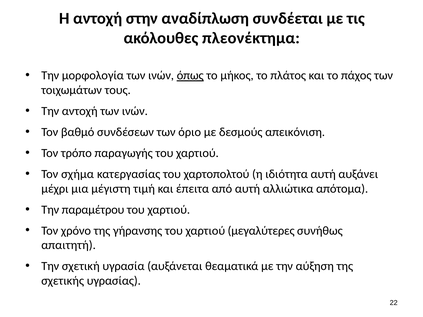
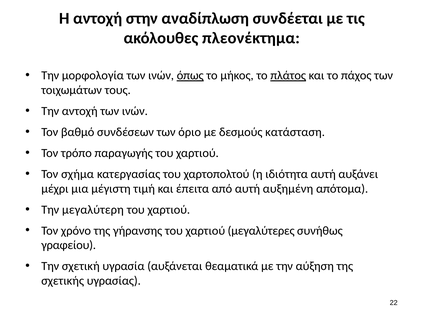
πλάτος underline: none -> present
απεικόνιση: απεικόνιση -> κατάσταση
αλλιώτικα: αλλιώτικα -> αυξημένη
παραμέτρου: παραμέτρου -> μεγαλύτερη
απαιτητή: απαιτητή -> γραφείου
